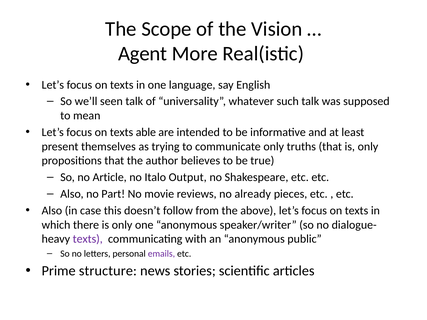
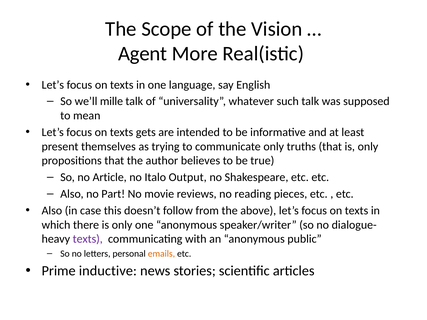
seen: seen -> mille
able: able -> gets
already: already -> reading
emails colour: purple -> orange
structure: structure -> inductive
